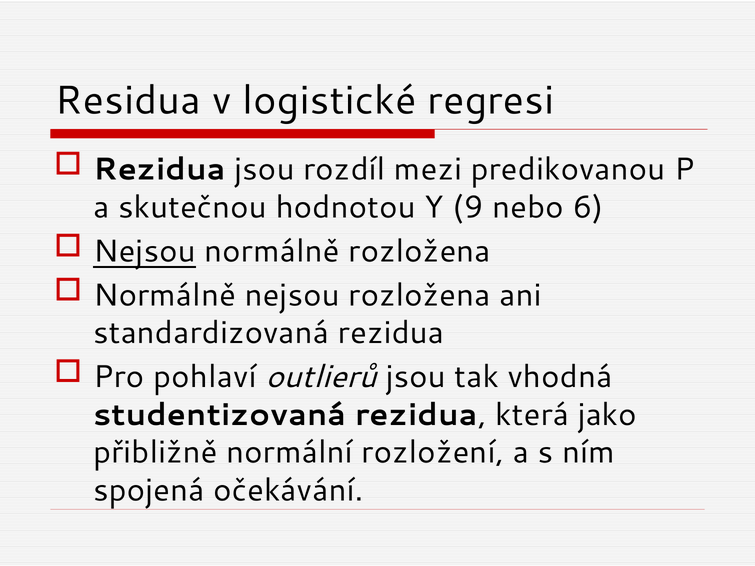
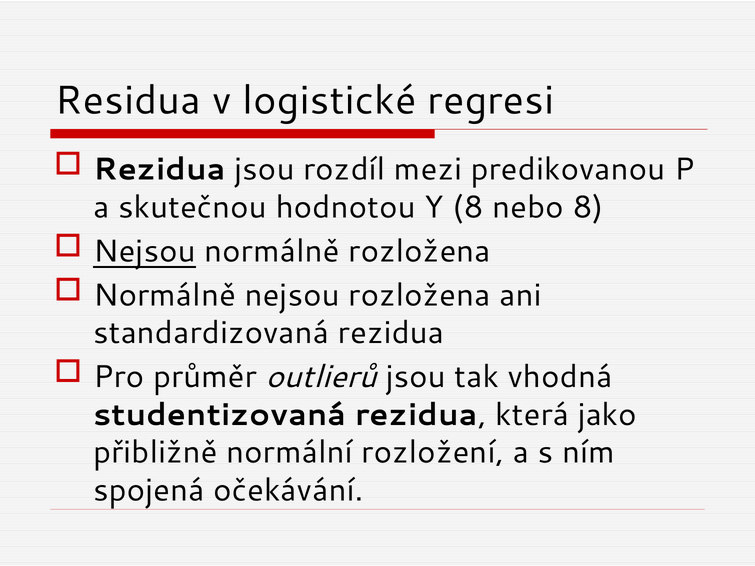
Y 9: 9 -> 8
nebo 6: 6 -> 8
pohlaví: pohlaví -> průměr
